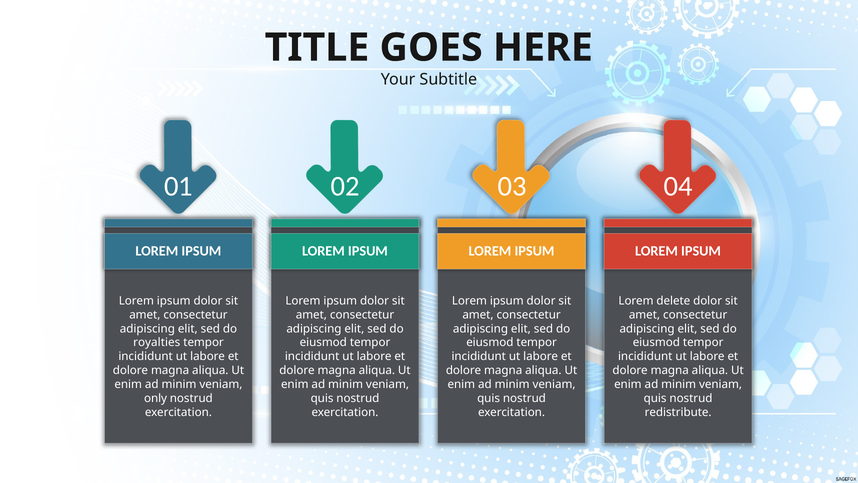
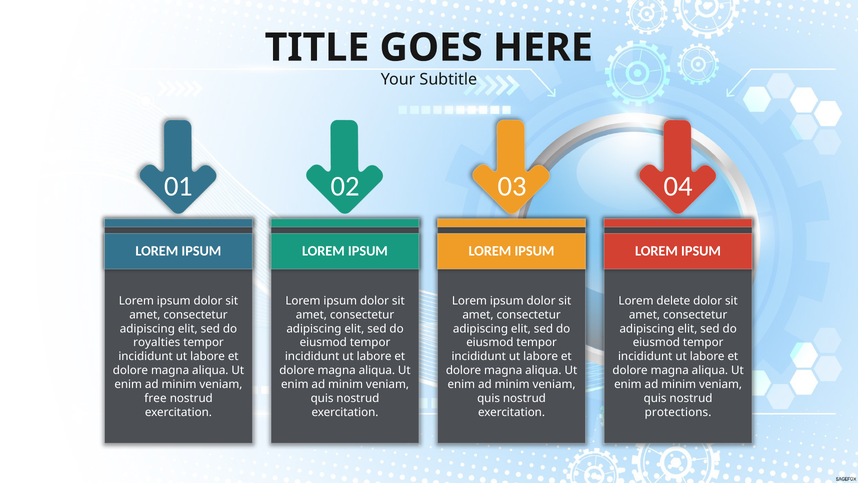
only: only -> free
redistribute: redistribute -> protections
